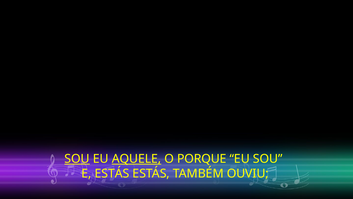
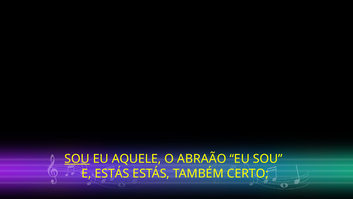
AQUELE underline: present -> none
PORQUE: PORQUE -> ABRAÃO
OUVIU: OUVIU -> CERTO
